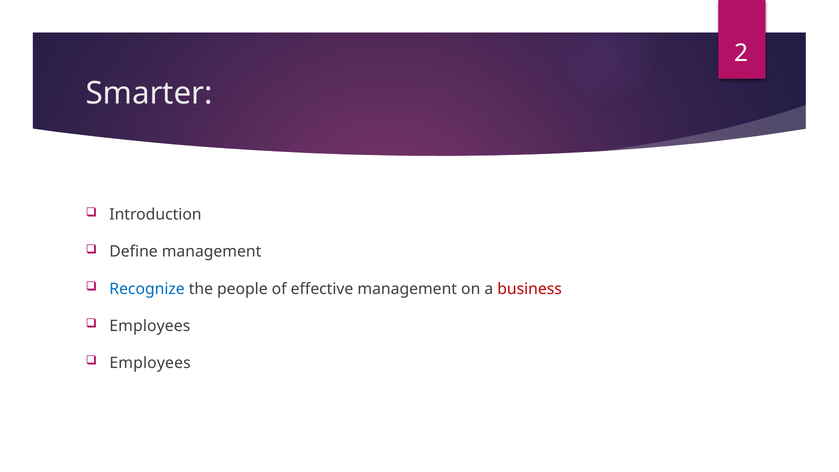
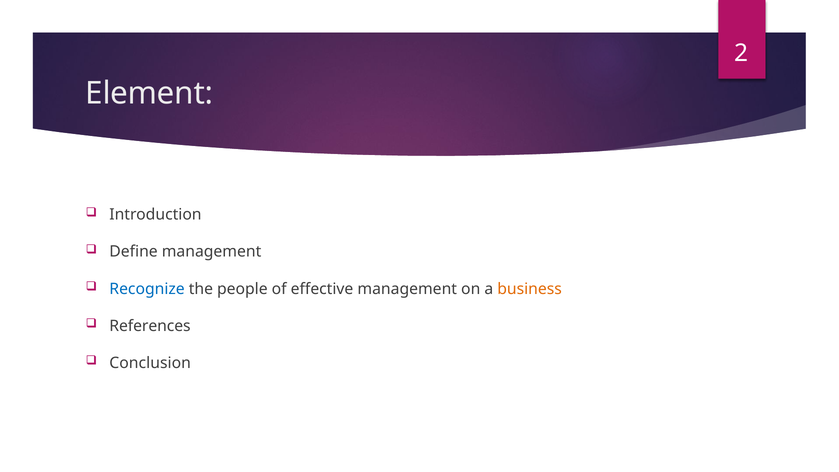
Smarter: Smarter -> Element
business colour: red -> orange
Employees at (150, 326): Employees -> References
Employees at (150, 363): Employees -> Conclusion
